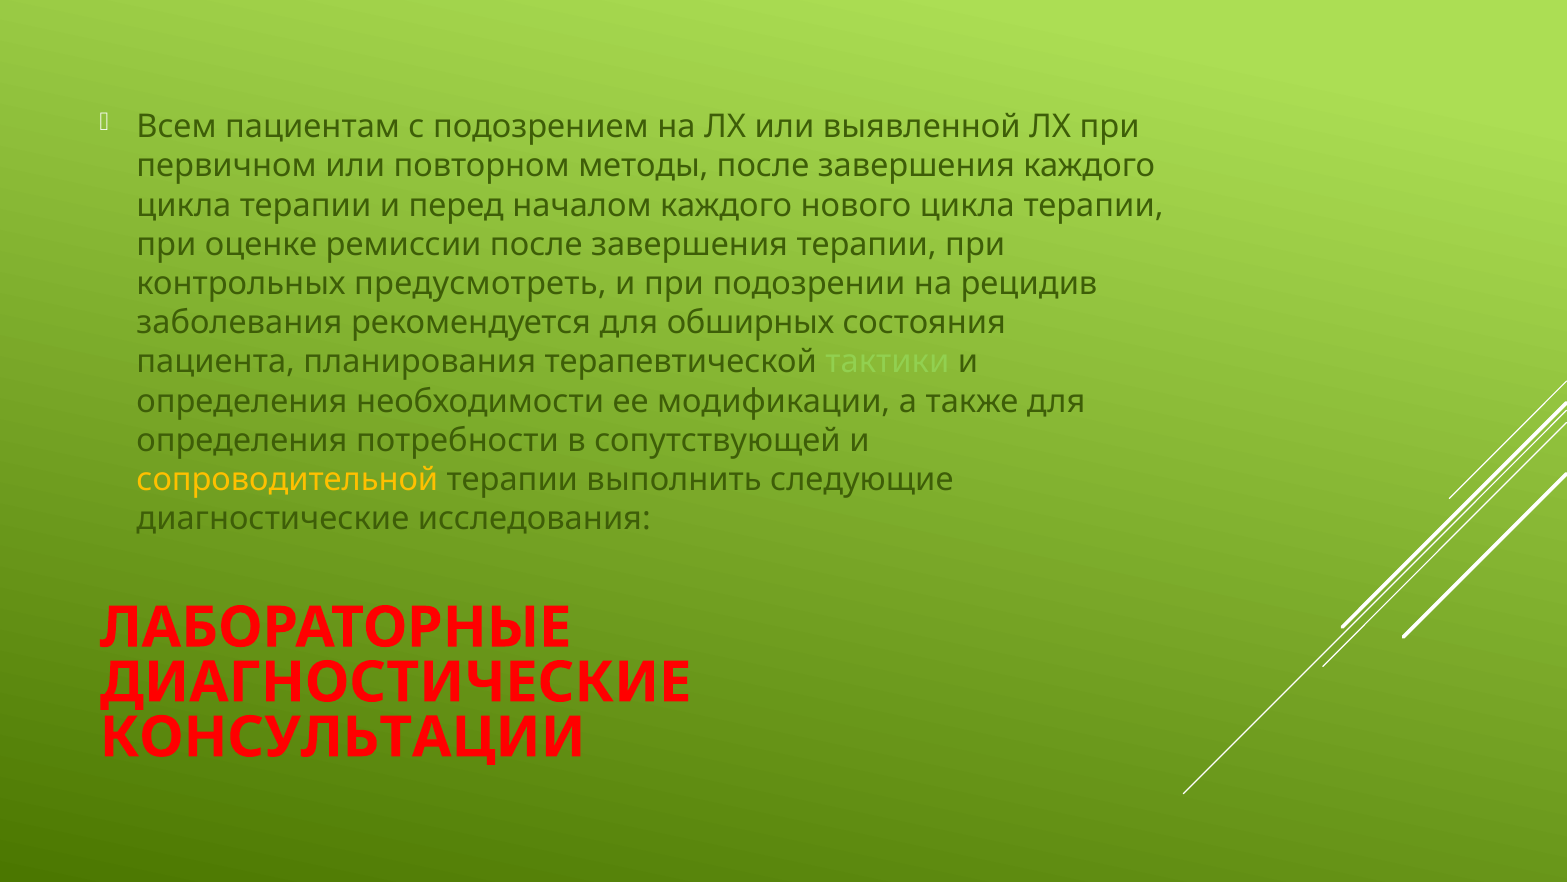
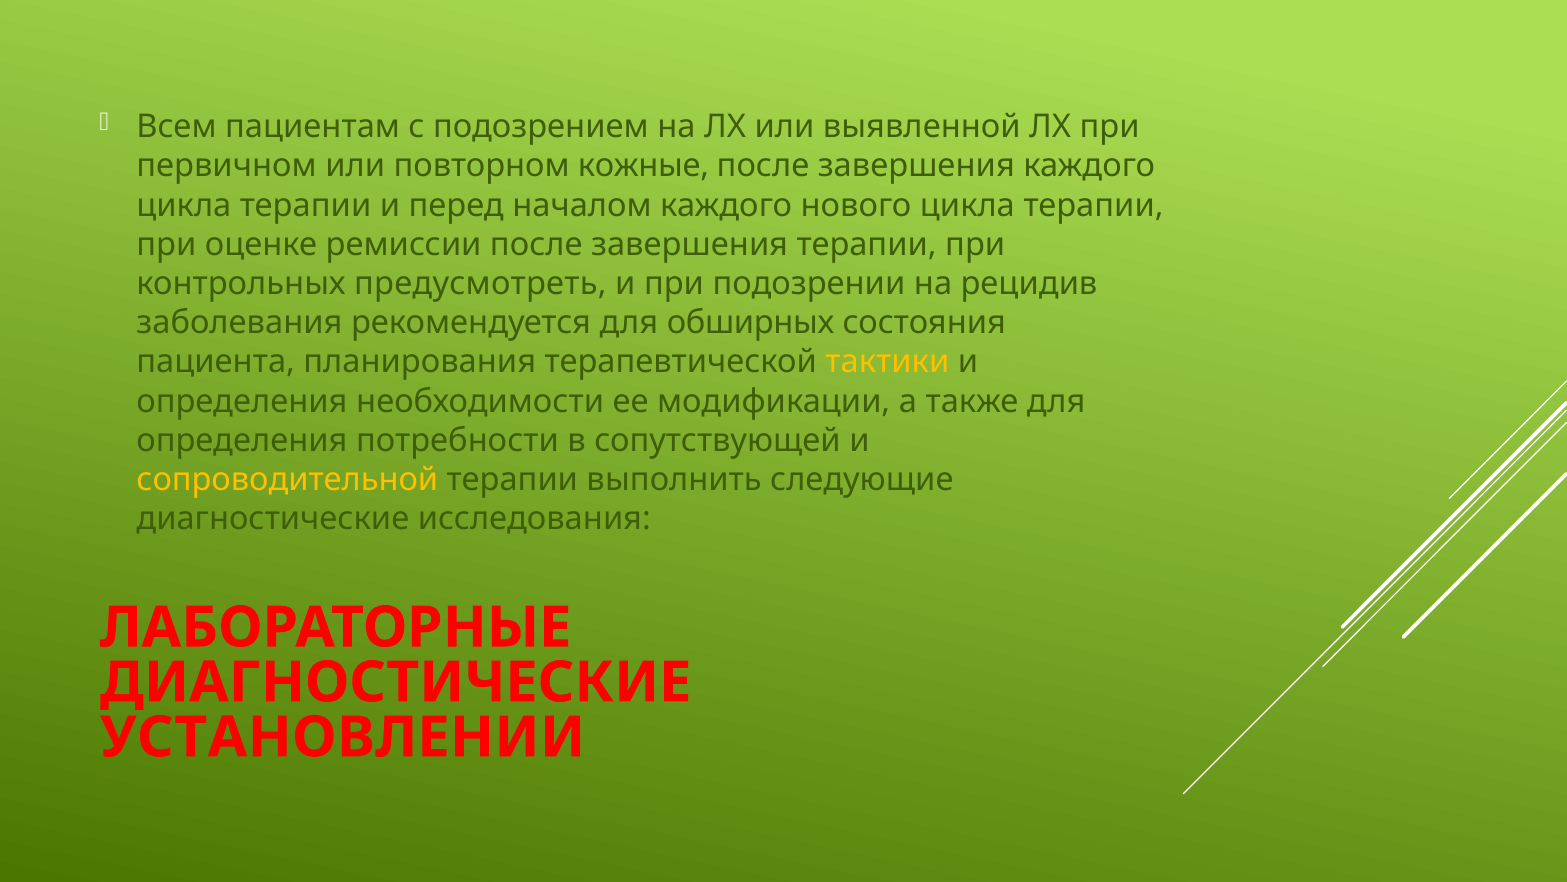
методы: методы -> кожные
тактики colour: light green -> yellow
КОНСУЛЬТАЦИИ: КОНСУЛЬТАЦИИ -> УСТАНОВЛЕНИИ
